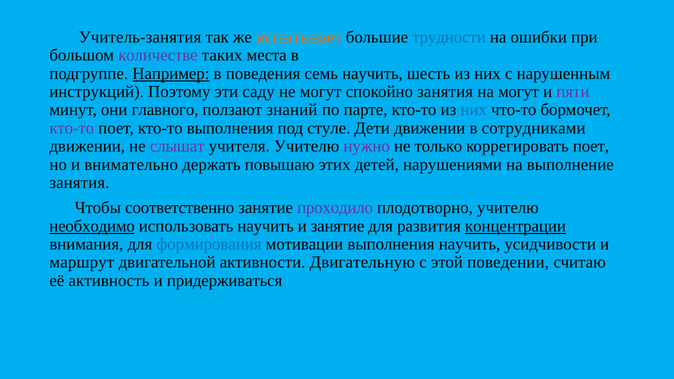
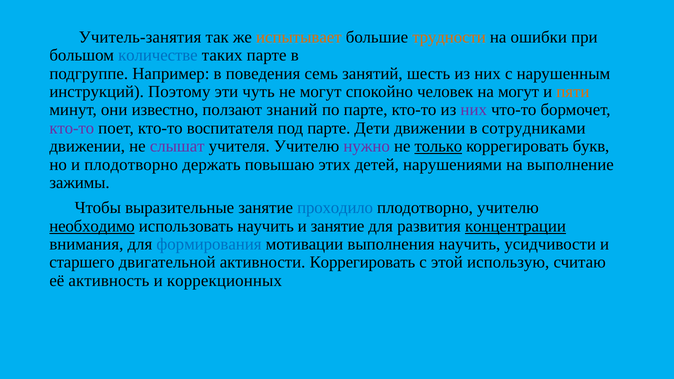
трудности colour: blue -> orange
количестве colour: purple -> blue
таких места: места -> парте
Например underline: present -> none
семь научить: научить -> занятий
саду: саду -> чуть
спокойно занятия: занятия -> человек
пяти colour: purple -> orange
главного: главного -> известно
них at (474, 110) colour: blue -> purple
кто-то выполнения: выполнения -> воспитателя
под стуле: стуле -> парте
только underline: none -> present
коррегировать поет: поет -> букв
и внимательно: внимательно -> плодотворно
занятия at (79, 183): занятия -> зажимы
соответственно: соответственно -> выразительные
проходило colour: purple -> blue
маршрут: маршрут -> старшего
активности Двигательную: Двигательную -> Коррегировать
поведении: поведении -> использую
придерживаться: придерживаться -> коррекционных
